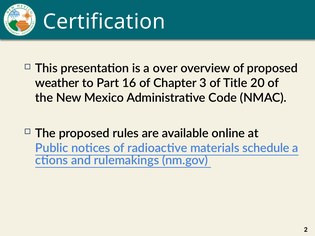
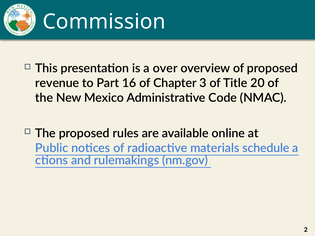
Certification: Certification -> Commission
weather: weather -> revenue
